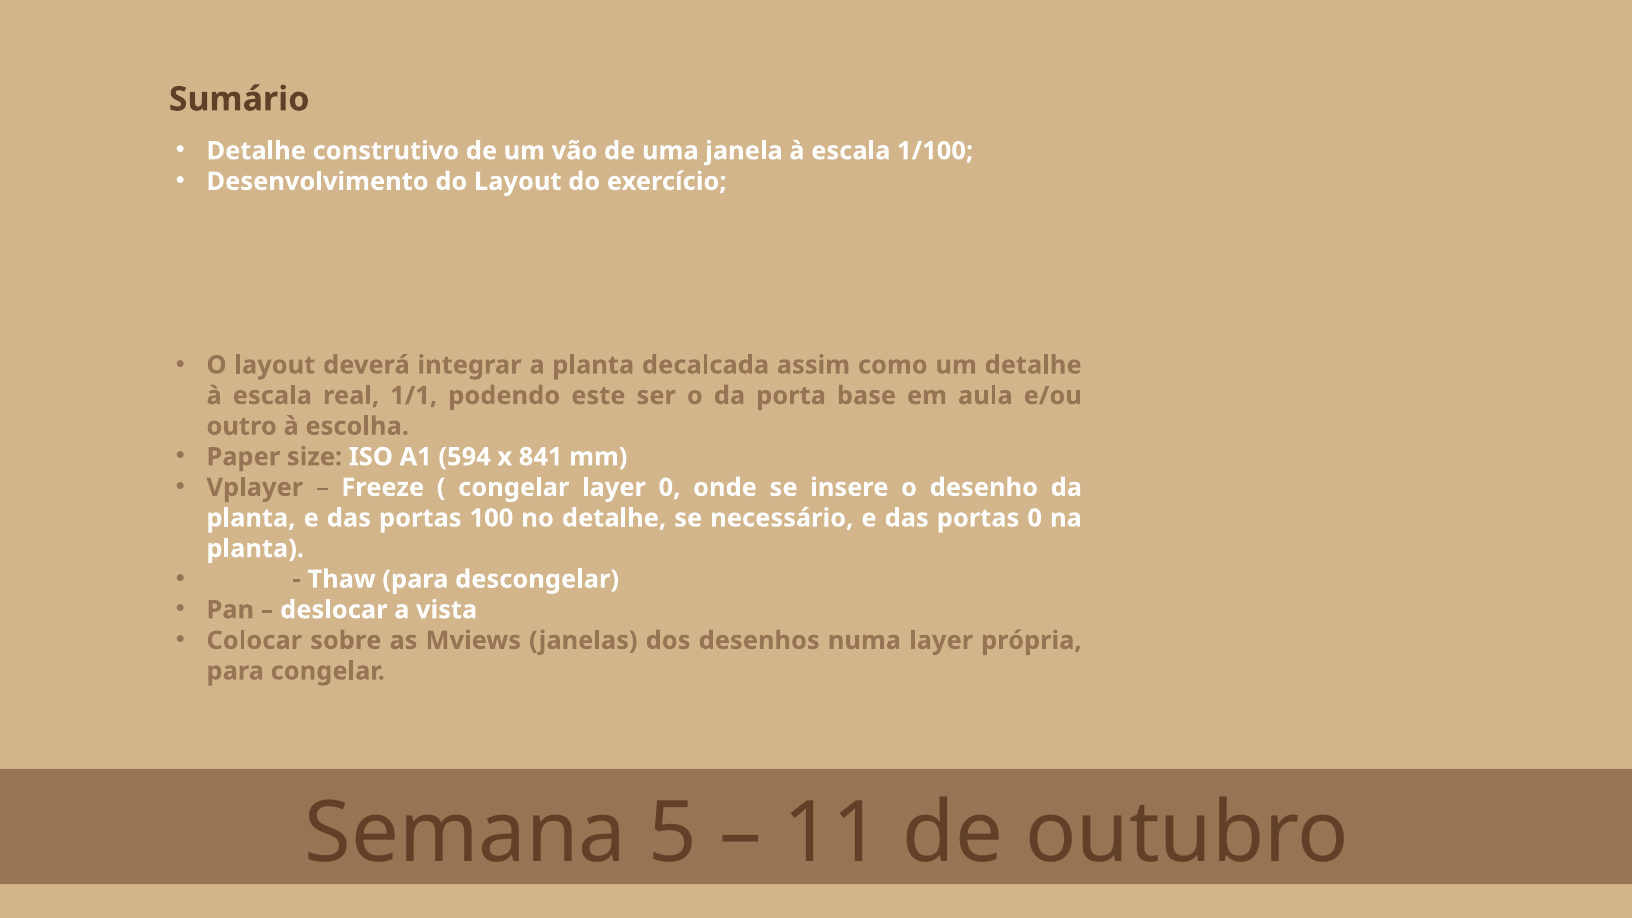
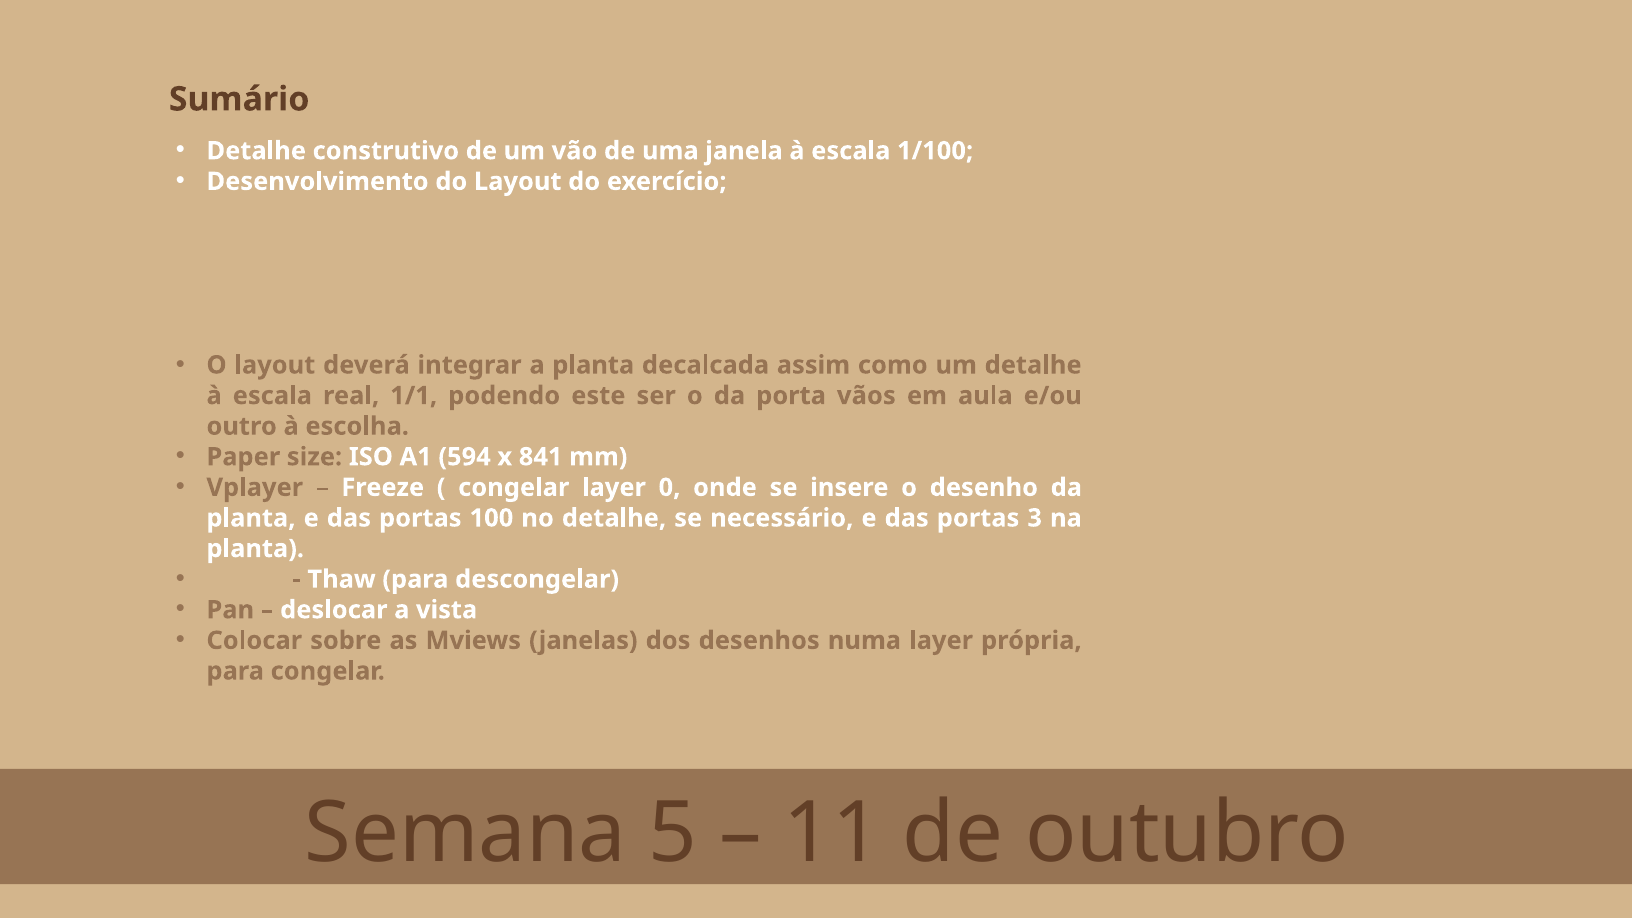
base: base -> vãos
portas 0: 0 -> 3
